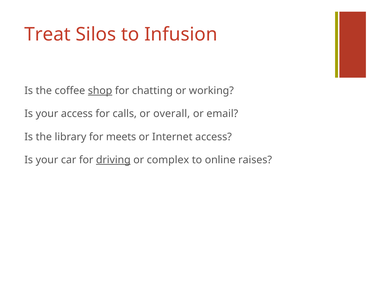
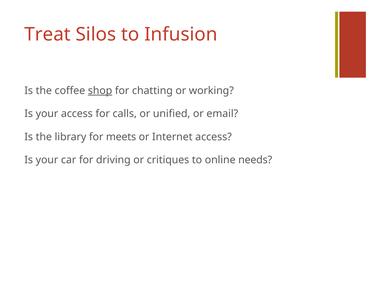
overall: overall -> unified
driving underline: present -> none
complex: complex -> critiques
raises: raises -> needs
